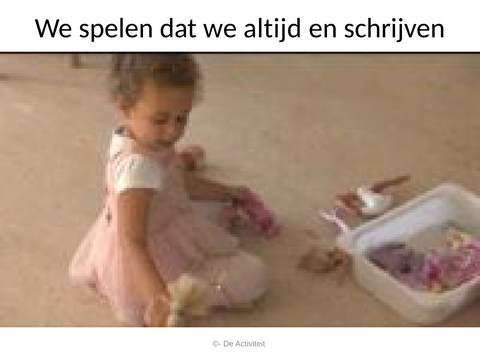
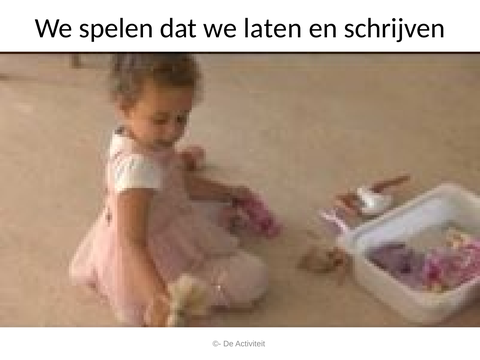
altijd: altijd -> laten
